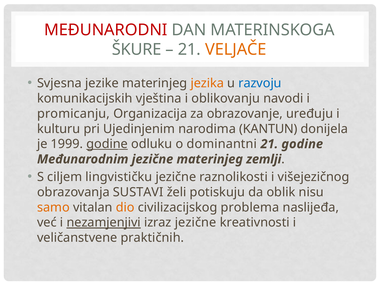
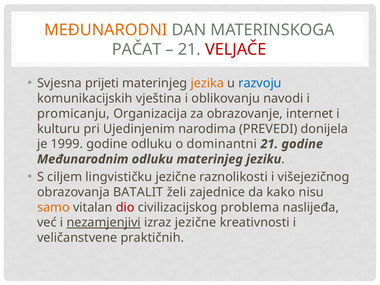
MEĐUNARODNI colour: red -> orange
ŠKURE: ŠKURE -> PAČAT
VELJAČE colour: orange -> red
jezike: jezike -> prijeti
uređuju: uređuju -> internet
KANTUN: KANTUN -> PREVEDI
godine at (107, 144) underline: present -> none
Međunarodnim jezične: jezične -> odluku
zemlji: zemlji -> jeziku
SUSTAVI: SUSTAVI -> BATALIT
potiskuju: potiskuju -> zajednice
oblik: oblik -> kako
dio colour: orange -> red
